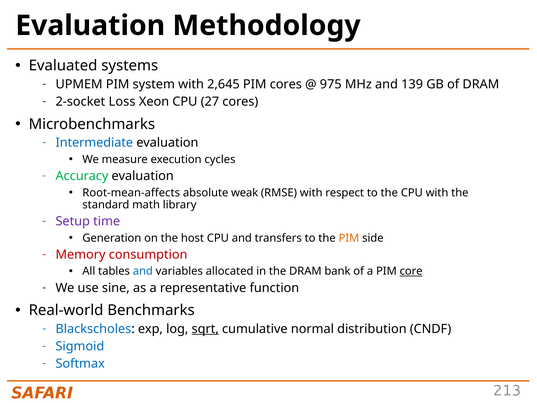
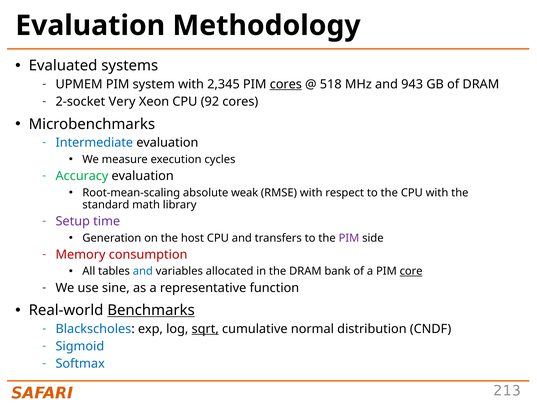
2,645: 2,645 -> 2,345
cores at (286, 84) underline: none -> present
975: 975 -> 518
139: 139 -> 943
Loss: Loss -> Very
27: 27 -> 92
Root-mean-affects: Root-mean-affects -> Root-mean-scaling
PIM at (349, 238) colour: orange -> purple
Benchmarks underline: none -> present
